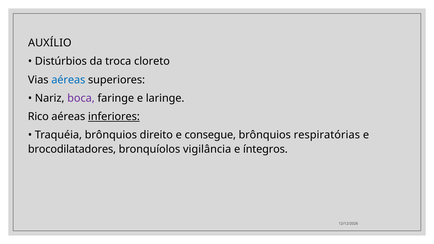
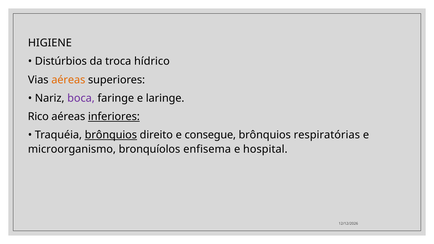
AUXÍLIO: AUXÍLIO -> HIGIENE
cloreto: cloreto -> hídrico
aéreas at (68, 80) colour: blue -> orange
brônquios at (111, 135) underline: none -> present
brocodilatadores: brocodilatadores -> microorganismo
vigilância: vigilância -> enfisema
íntegros: íntegros -> hospital
